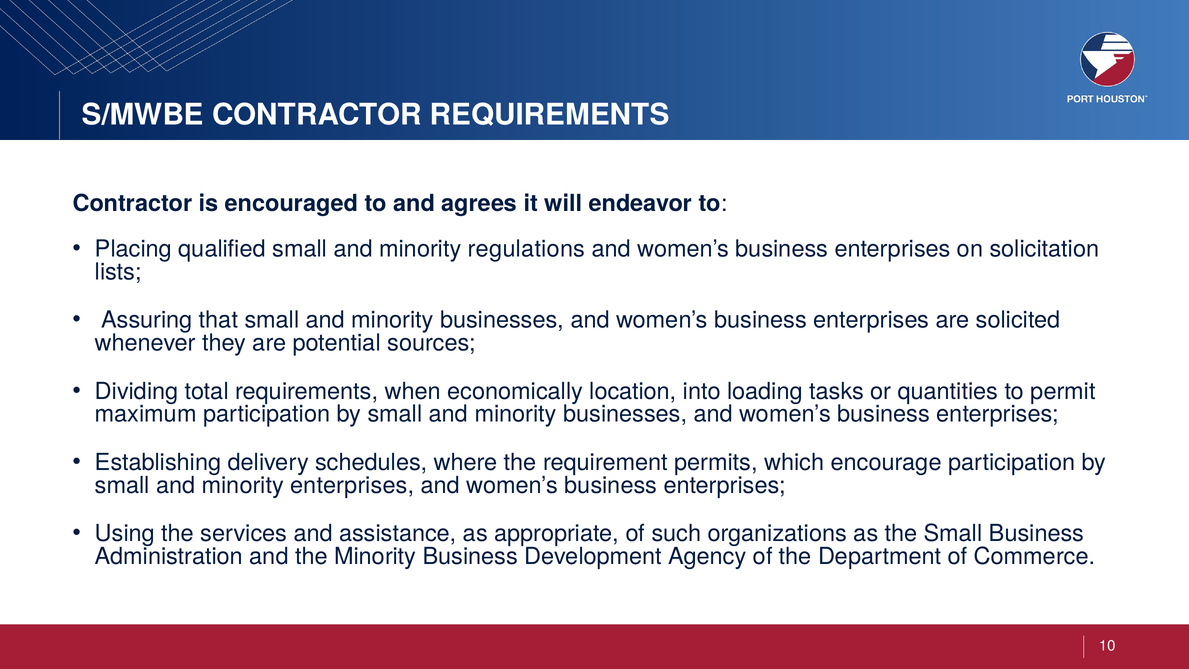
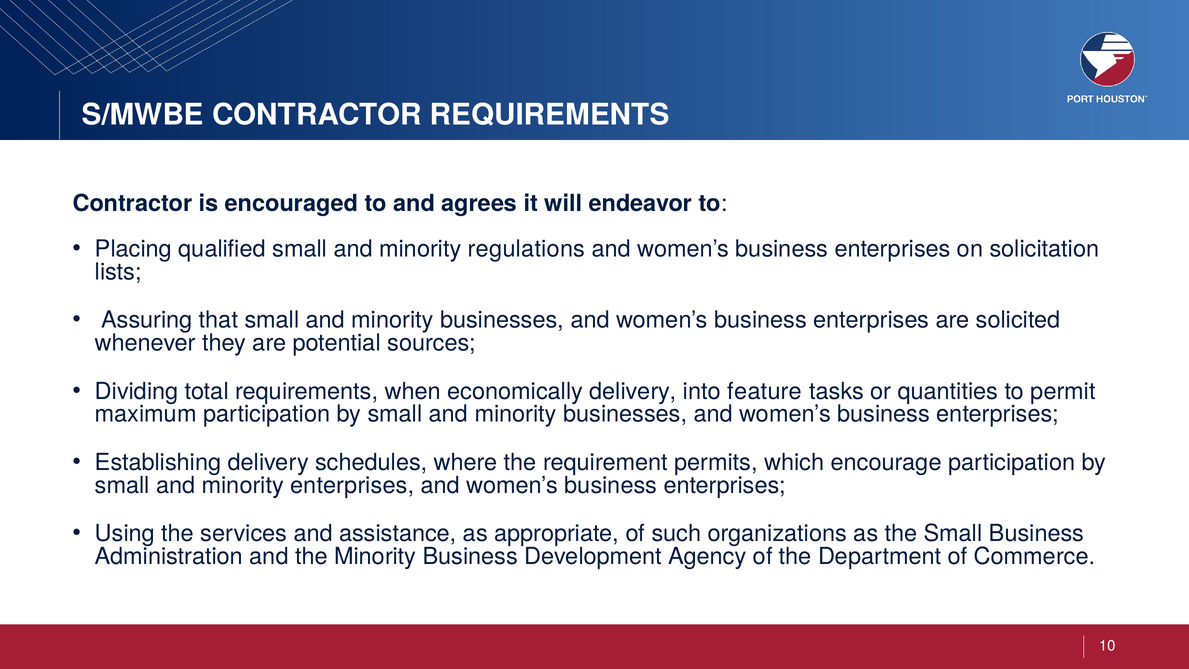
economically location: location -> delivery
loading: loading -> feature
